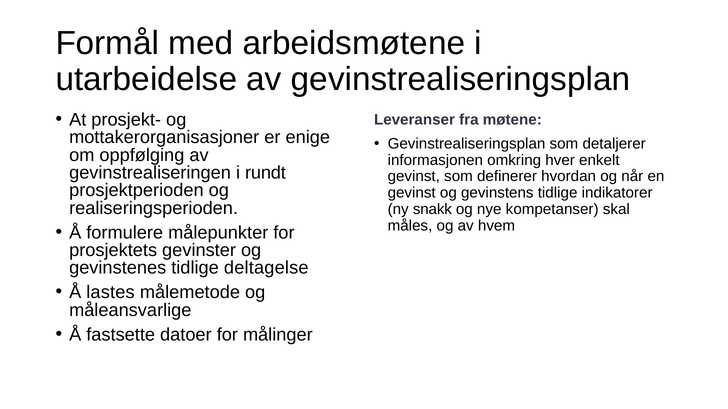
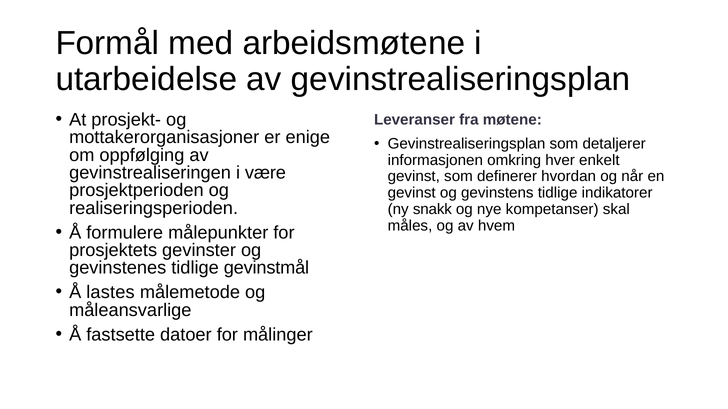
rundt: rundt -> være
deltagelse: deltagelse -> gevinstmål
